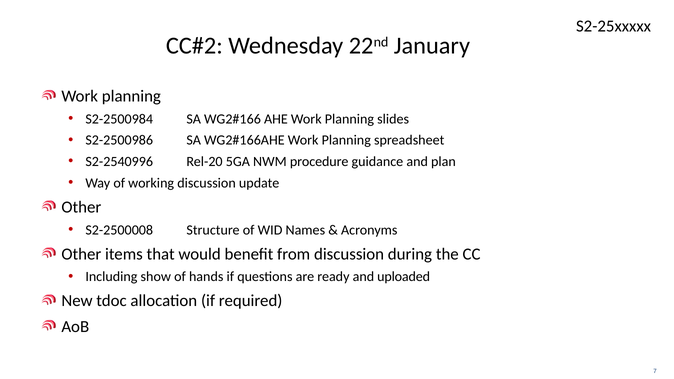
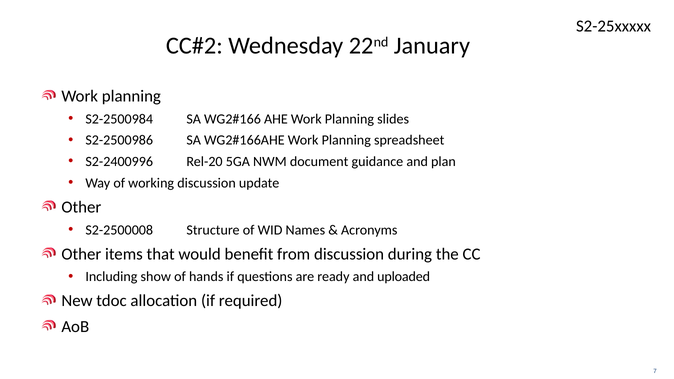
S2-2540996: S2-2540996 -> S2-2400996
procedure: procedure -> document
